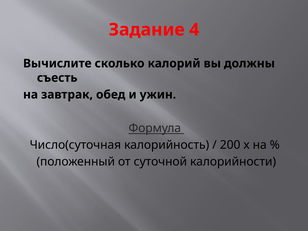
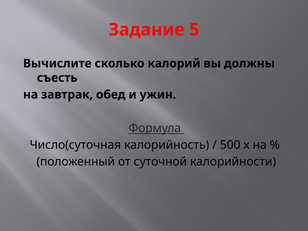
4: 4 -> 5
200: 200 -> 500
